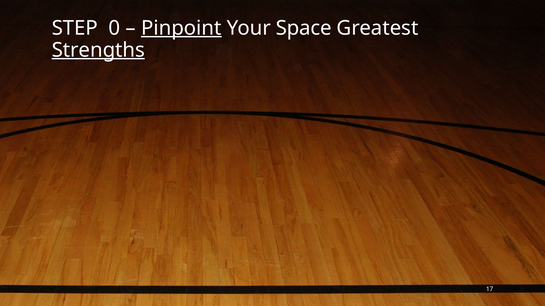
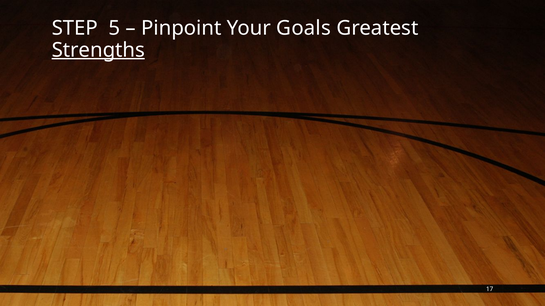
0: 0 -> 5
Pinpoint underline: present -> none
Space: Space -> Goals
